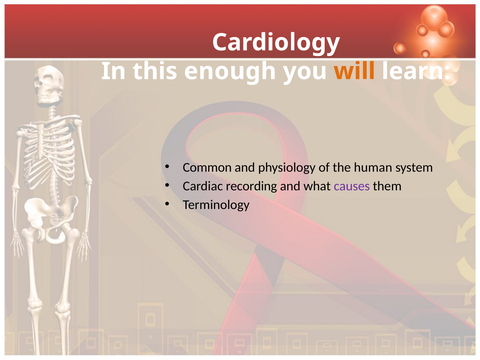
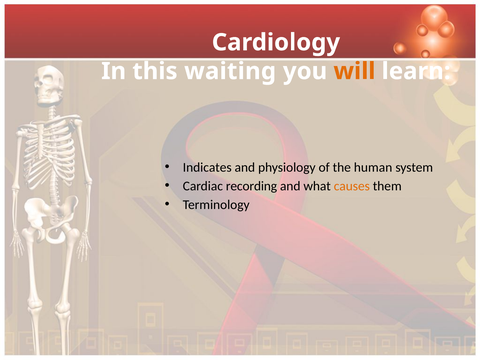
enough: enough -> waiting
Common: Common -> Indicates
causes colour: purple -> orange
